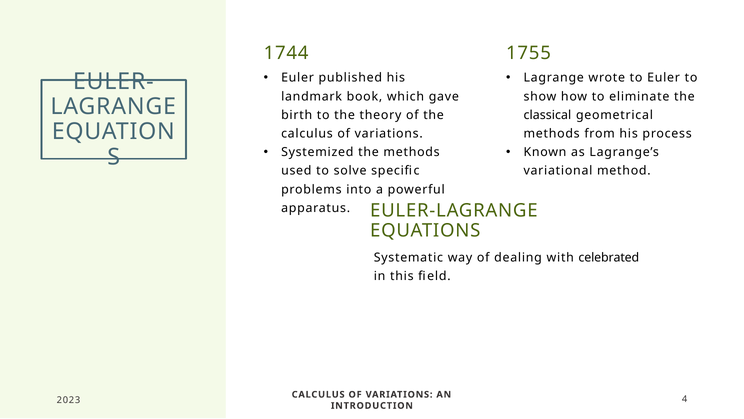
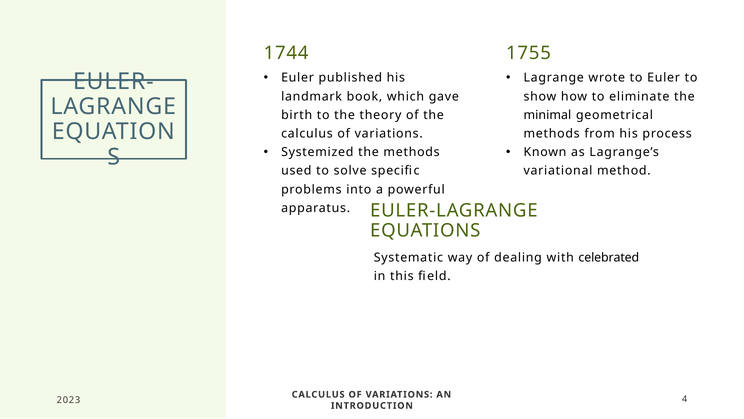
classical: classical -> minimal
